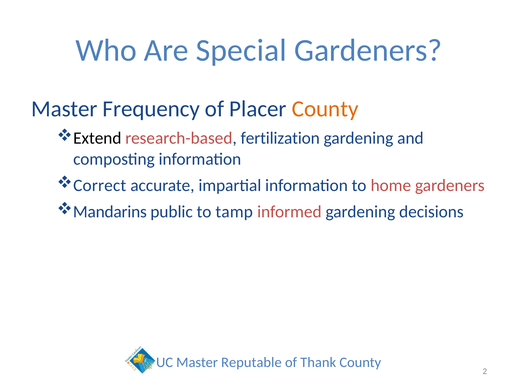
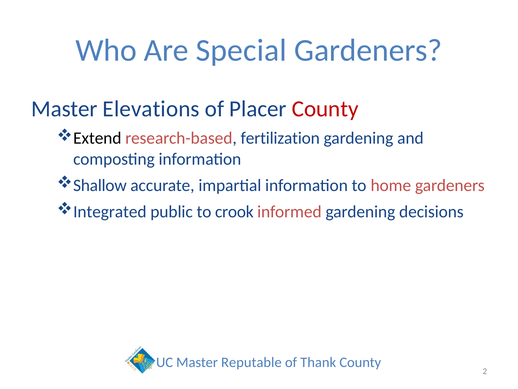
Frequency: Frequency -> Elevations
County at (325, 109) colour: orange -> red
Correct: Correct -> Shallow
Mandarins: Mandarins -> Integrated
tamp: tamp -> crook
